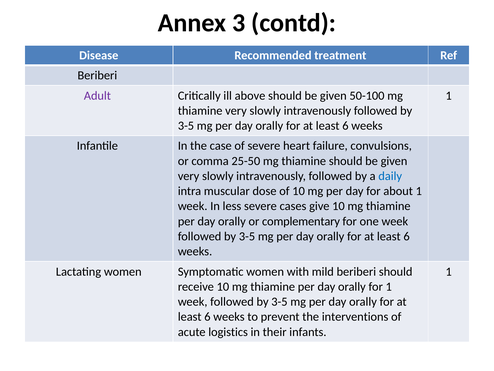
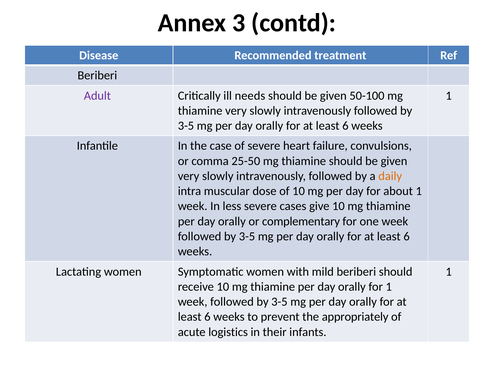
above: above -> needs
daily colour: blue -> orange
interventions: interventions -> appropriately
